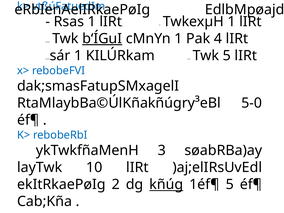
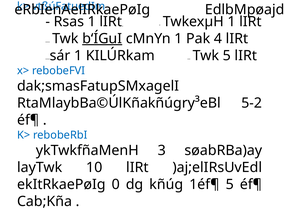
5-0: 5-0 -> 5-2
2: 2 -> 0
kñúg underline: present -> none
